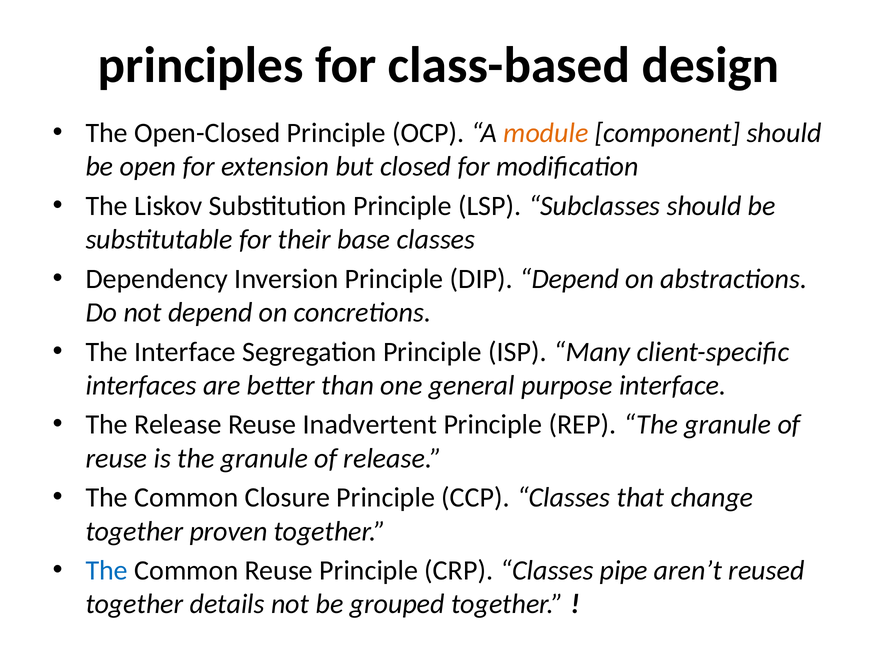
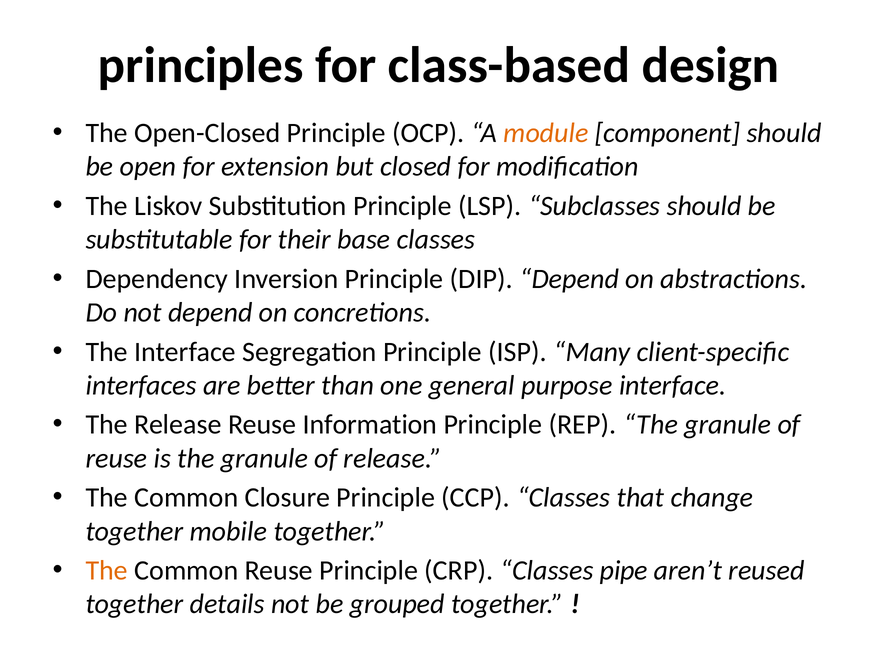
Inadvertent: Inadvertent -> Information
proven: proven -> mobile
The at (107, 570) colour: blue -> orange
